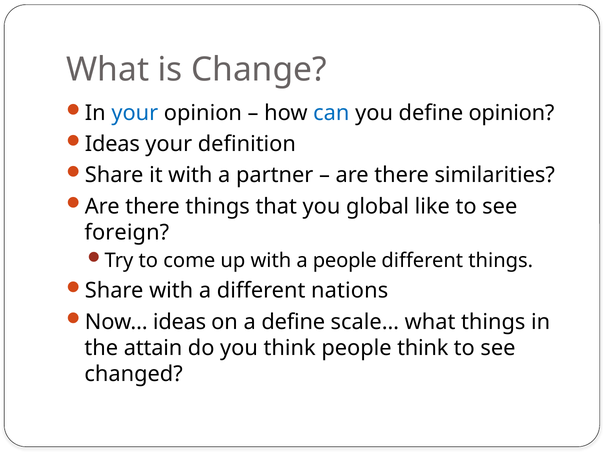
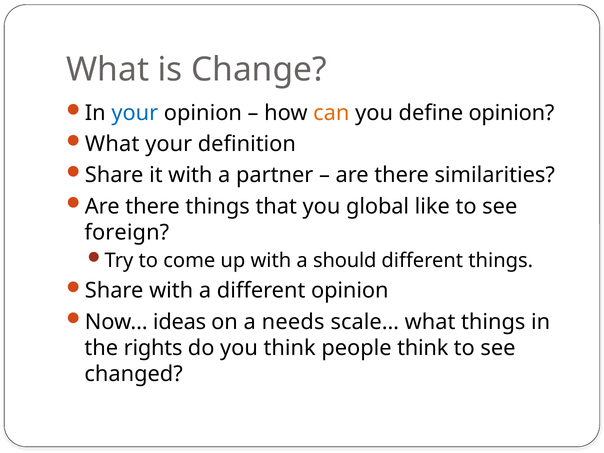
can colour: blue -> orange
Ideas at (112, 144): Ideas -> What
a people: people -> should
different nations: nations -> opinion
a define: define -> needs
attain: attain -> rights
